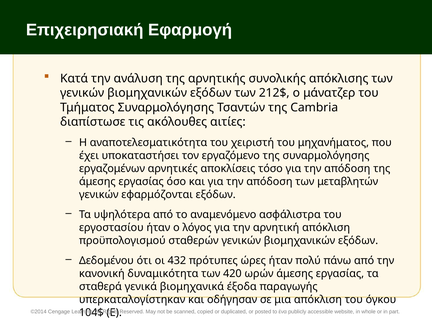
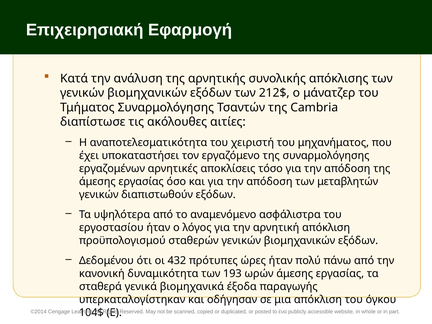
εφαρμόζονται: εφαρμόζονται -> διαπιστωθούν
420: 420 -> 193
